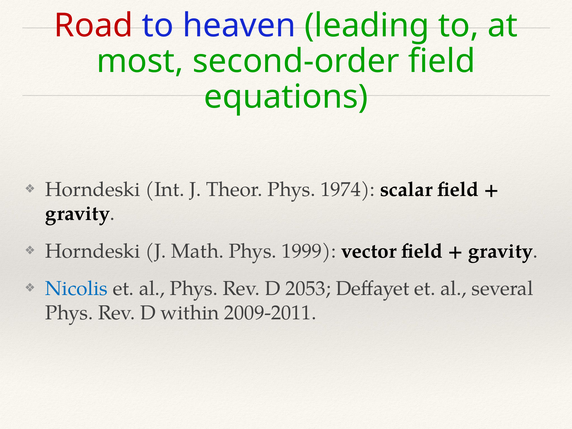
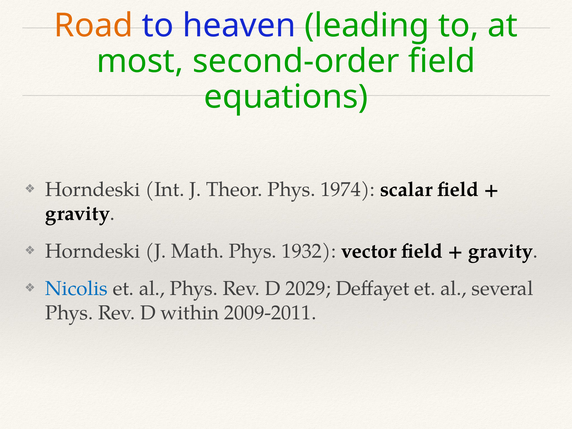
Road colour: red -> orange
1999: 1999 -> 1932
2053: 2053 -> 2029
